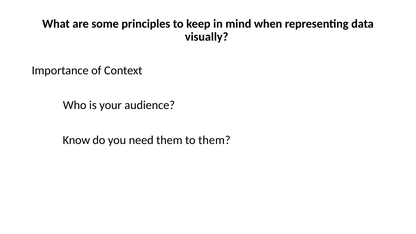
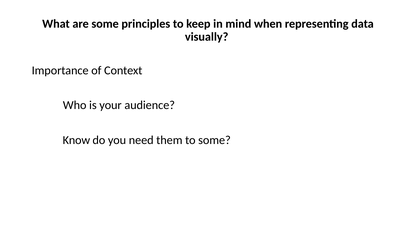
to them: them -> some
